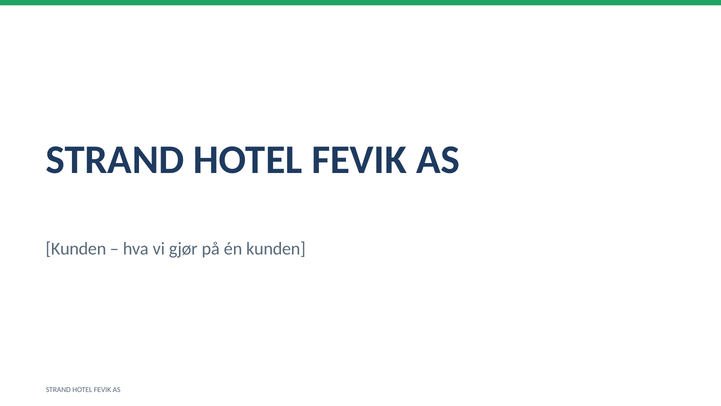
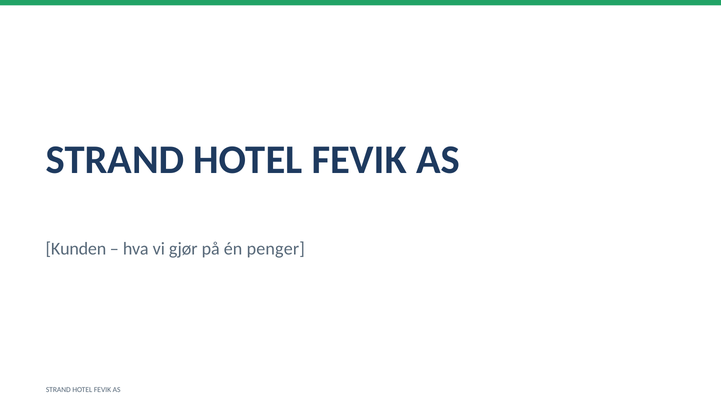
én kunden: kunden -> penger
